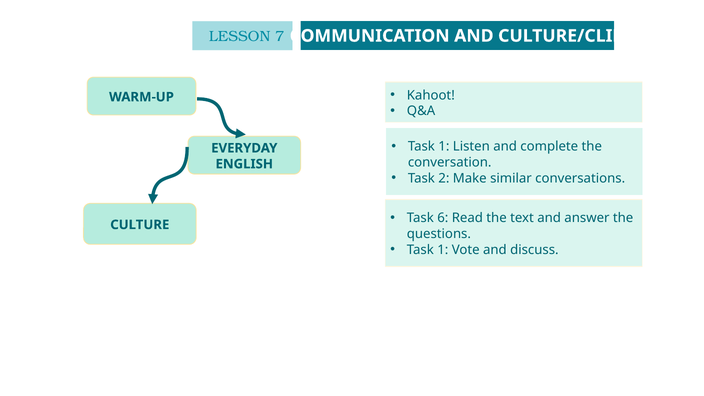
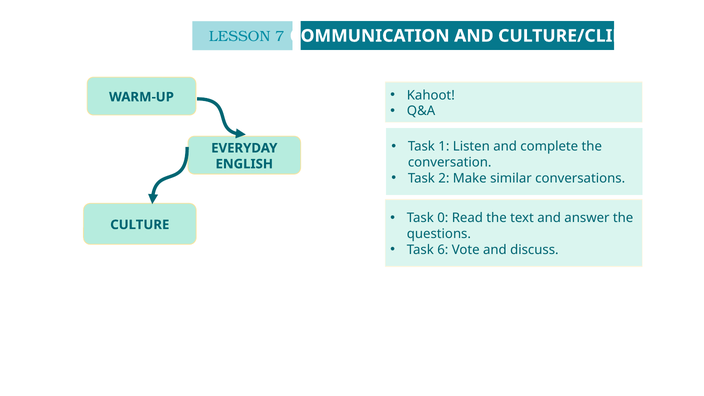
6: 6 -> 0
1 at (443, 250): 1 -> 6
